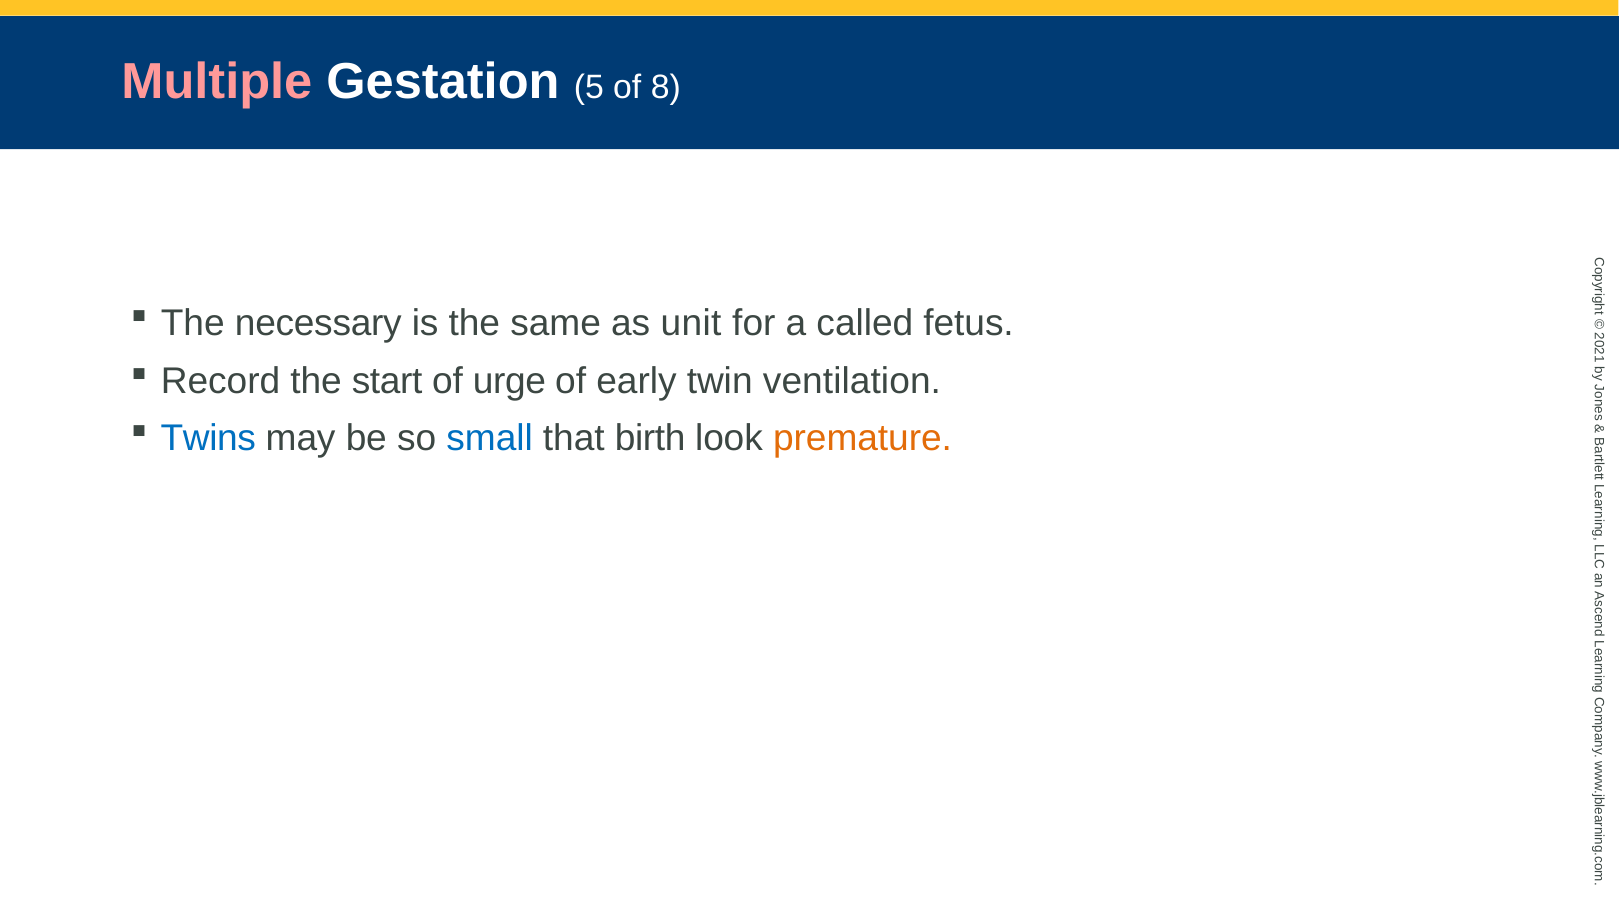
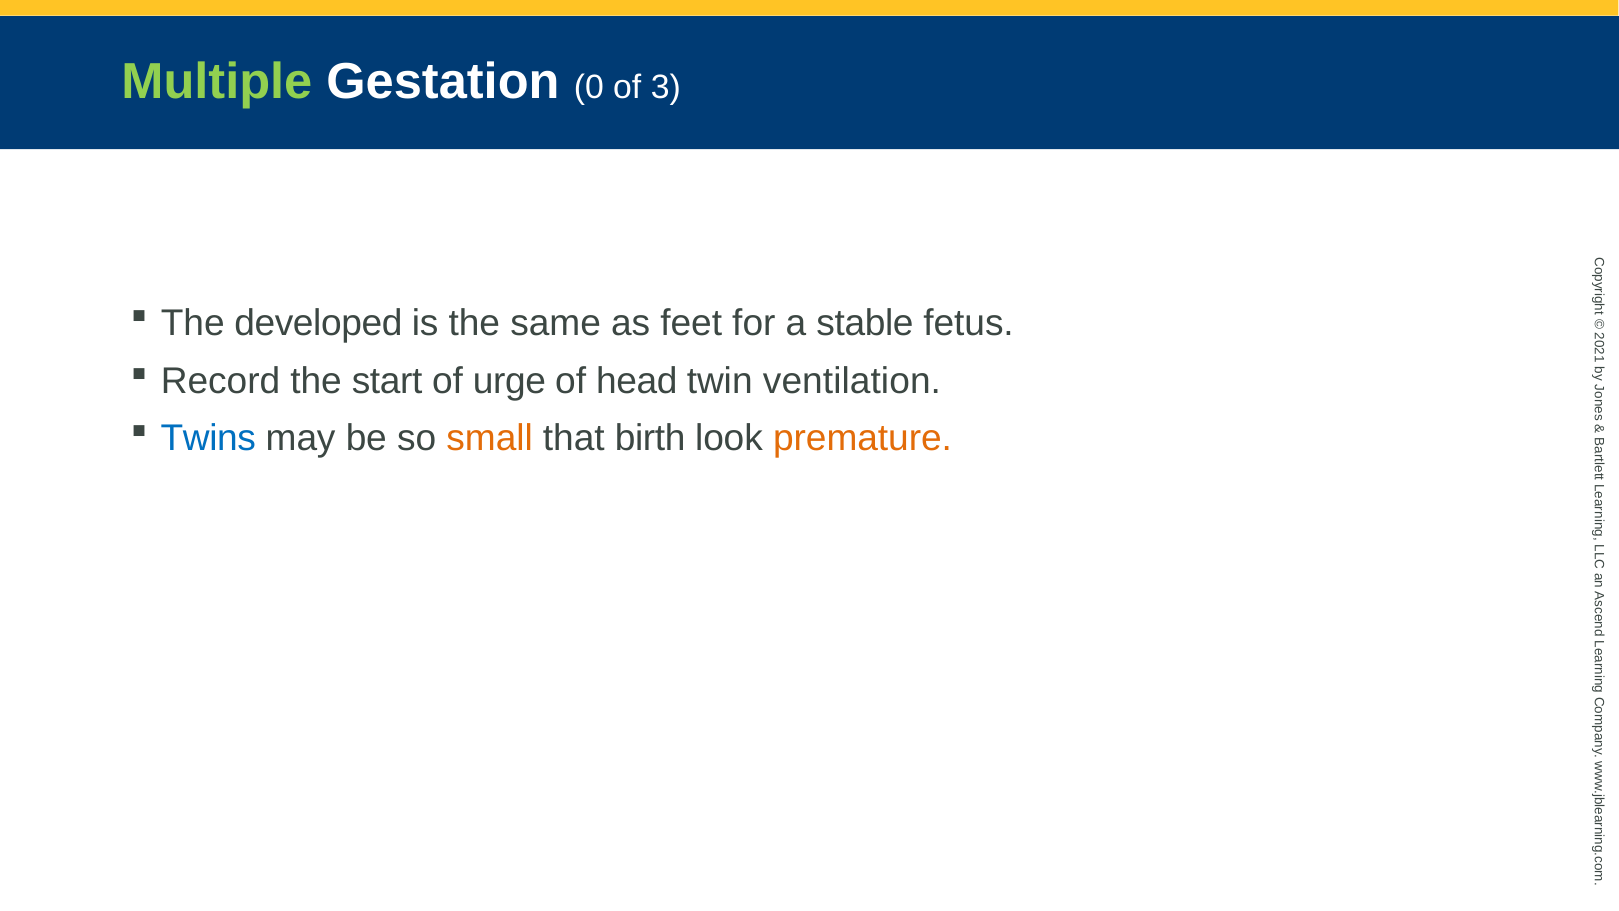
Multiple colour: pink -> light green
Gestation 5: 5 -> 0
8: 8 -> 3
necessary: necessary -> developed
unit: unit -> feet
called: called -> stable
early: early -> head
small colour: blue -> orange
